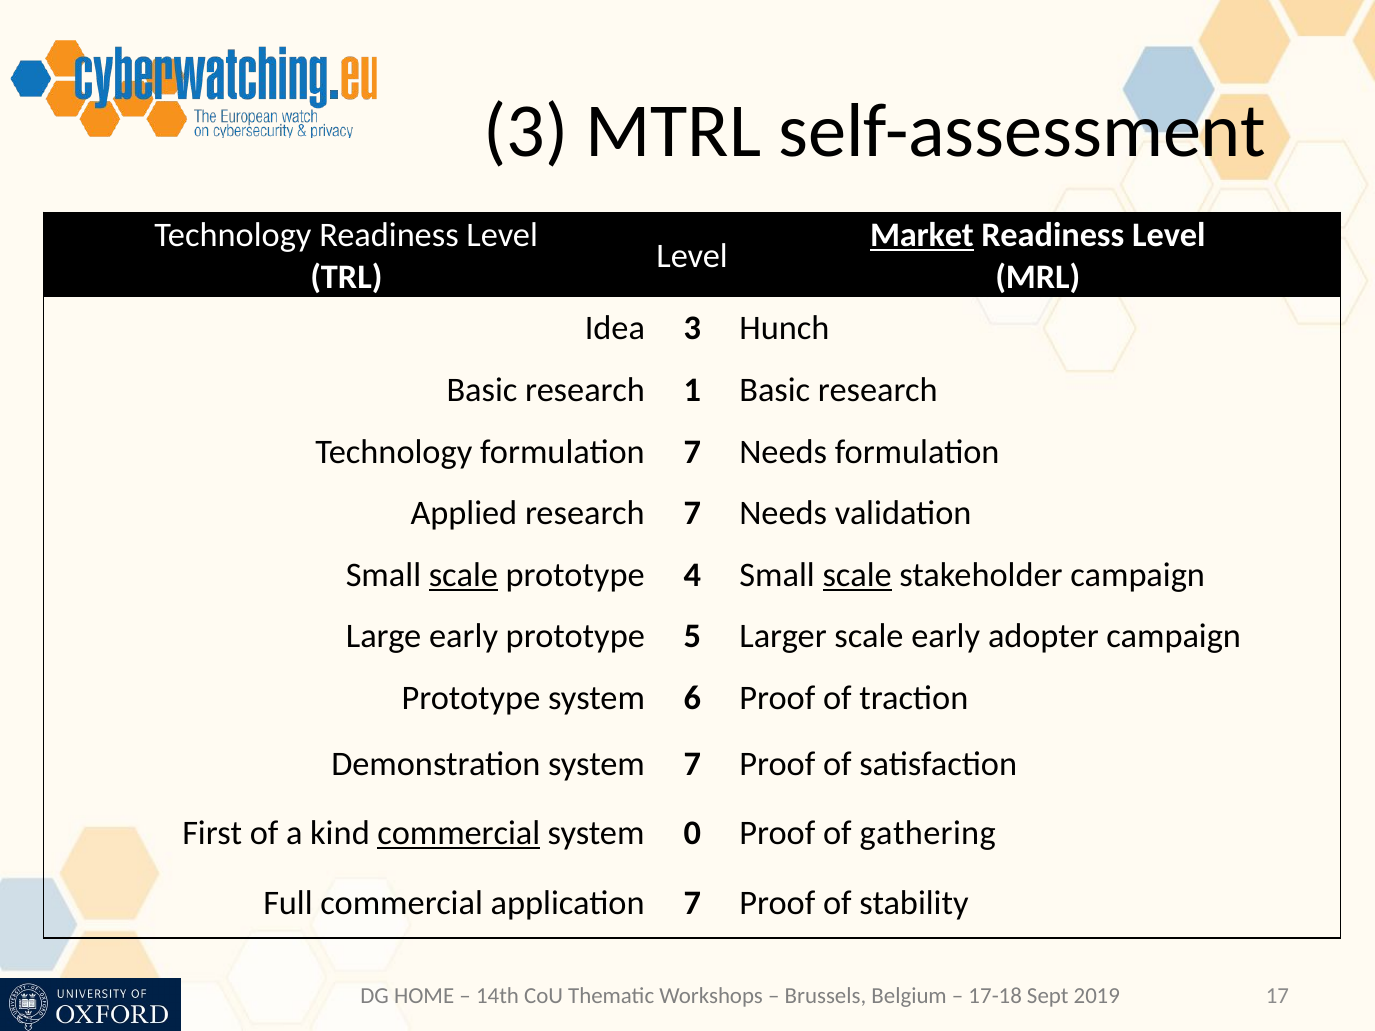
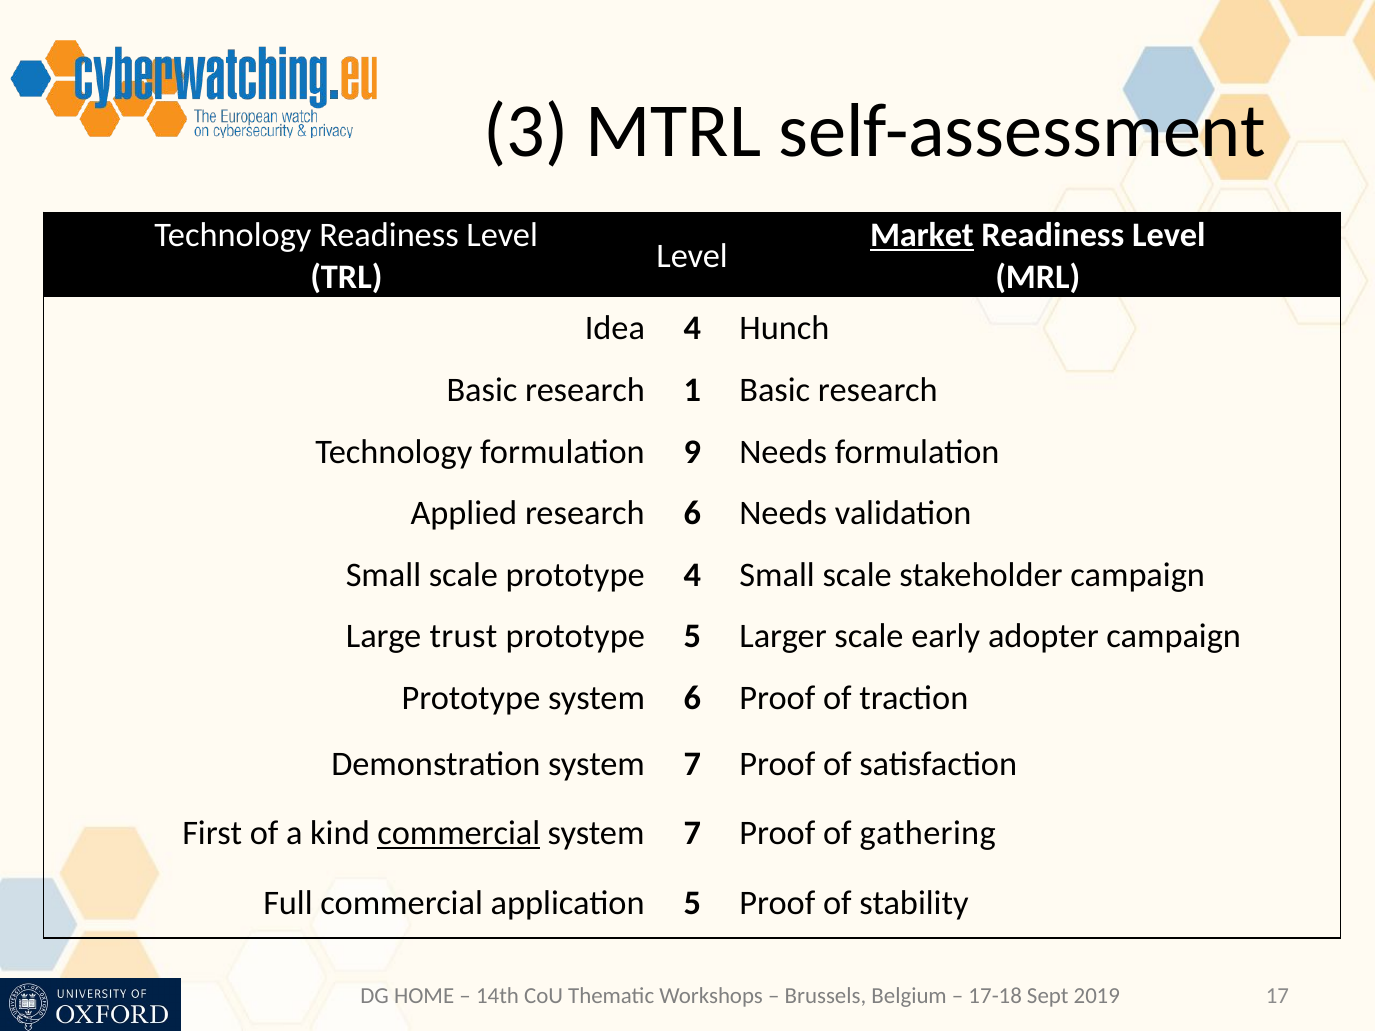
Idea 3: 3 -> 4
formulation 7: 7 -> 9
research 7: 7 -> 6
scale at (463, 575) underline: present -> none
scale at (857, 575) underline: present -> none
Large early: early -> trust
0 at (692, 834): 0 -> 7
application 7: 7 -> 5
